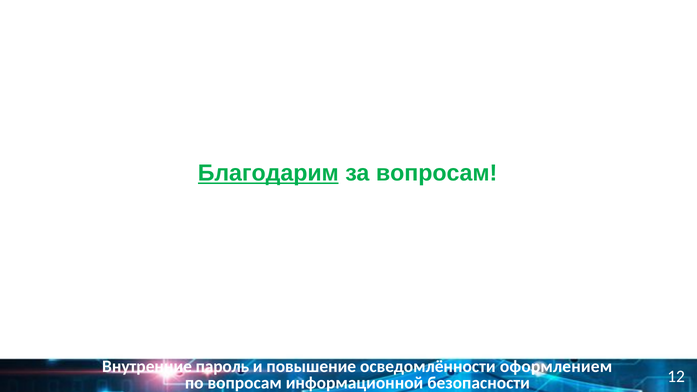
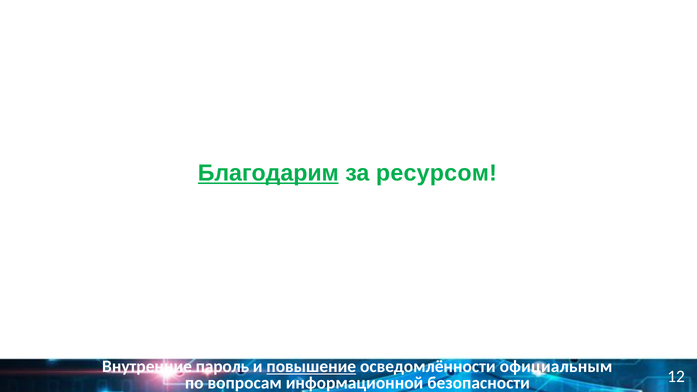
за вопросам: вопросам -> ресурсом
повышение underline: none -> present
оформлением: оформлением -> официальным
